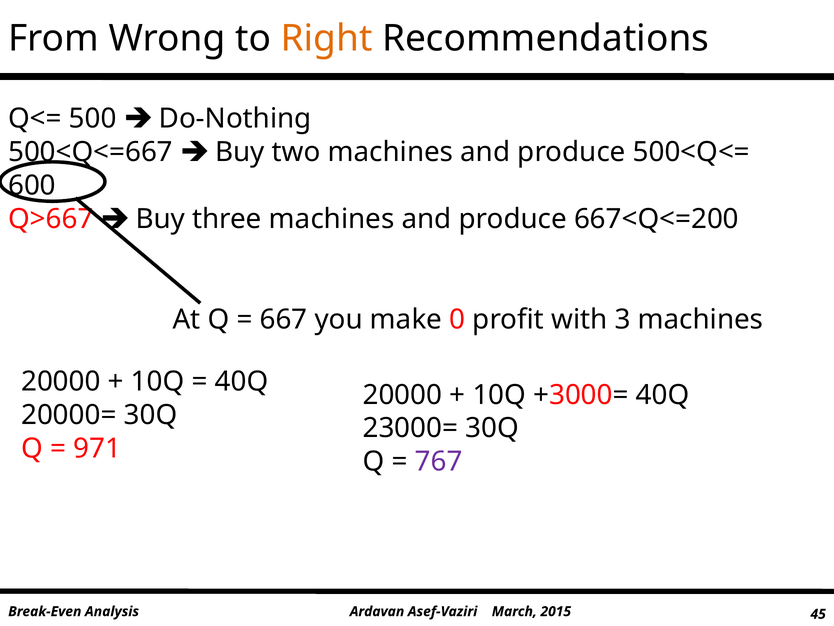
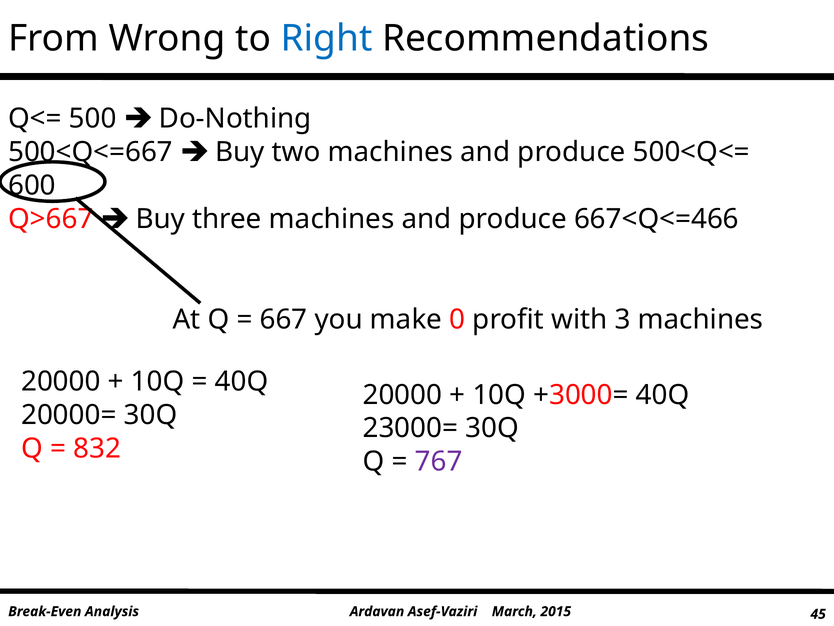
Right colour: orange -> blue
667<Q<=200: 667<Q<=200 -> 667<Q<=466
971: 971 -> 832
